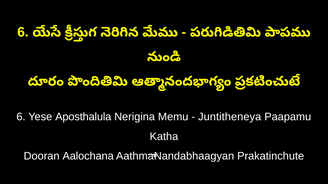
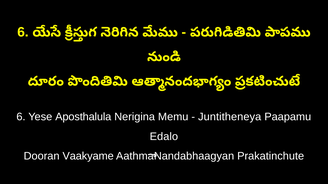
Katha: Katha -> Edalo
Aalochana: Aalochana -> Vaakyame
